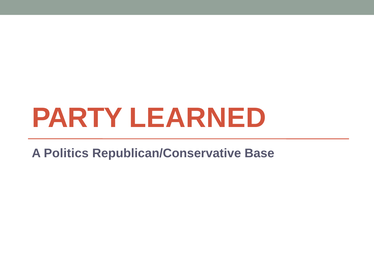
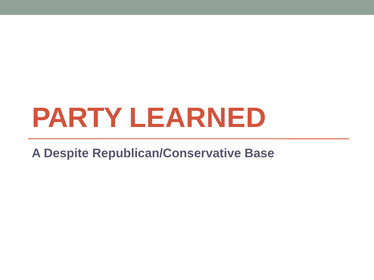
Politics: Politics -> Despite
